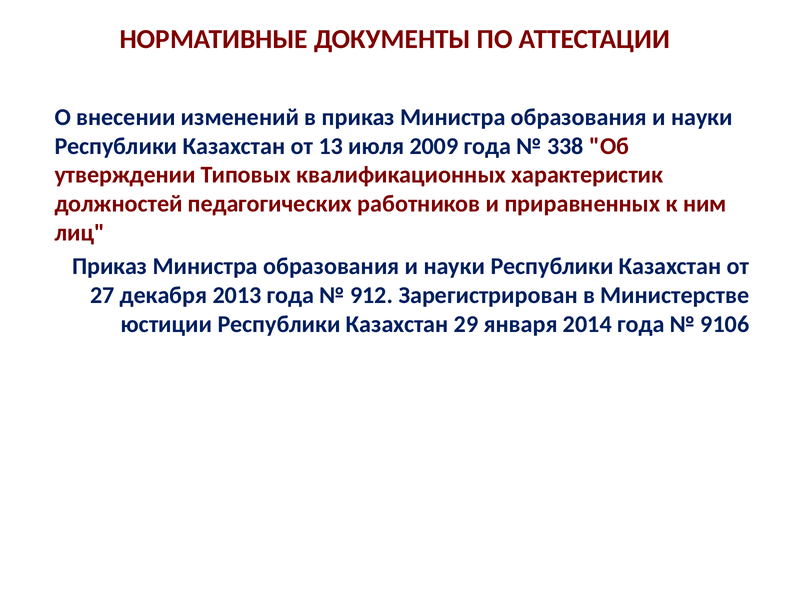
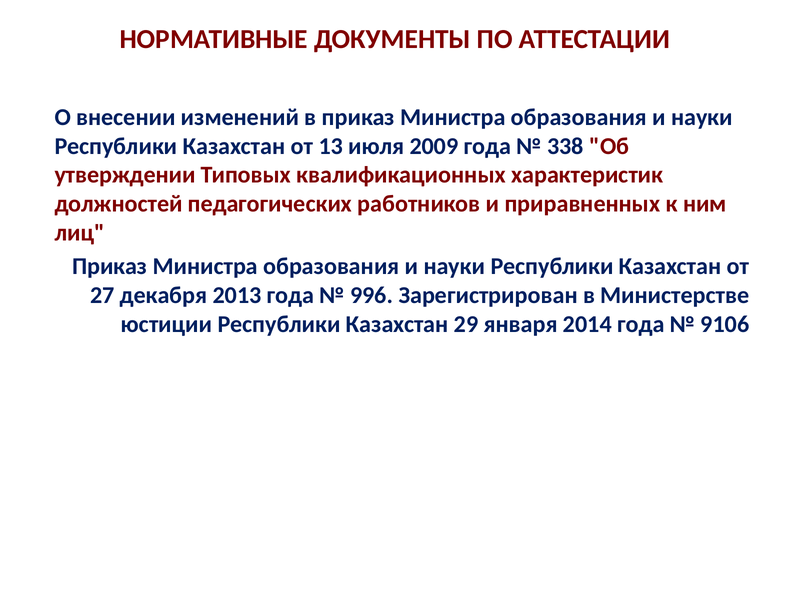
912: 912 -> 996
